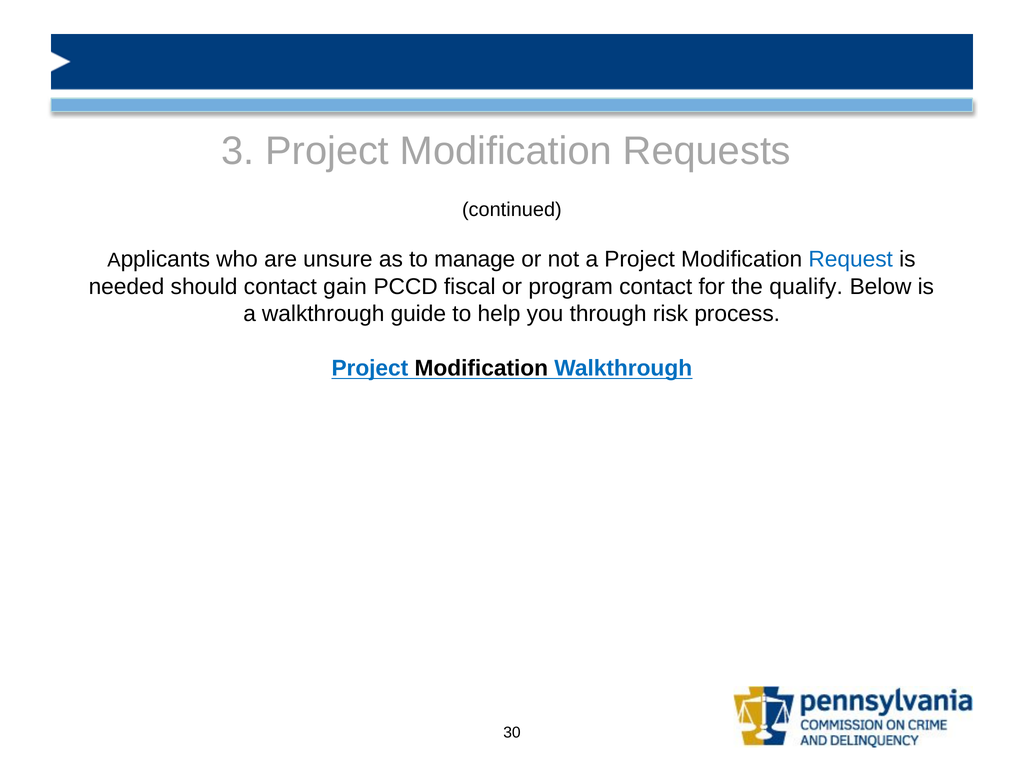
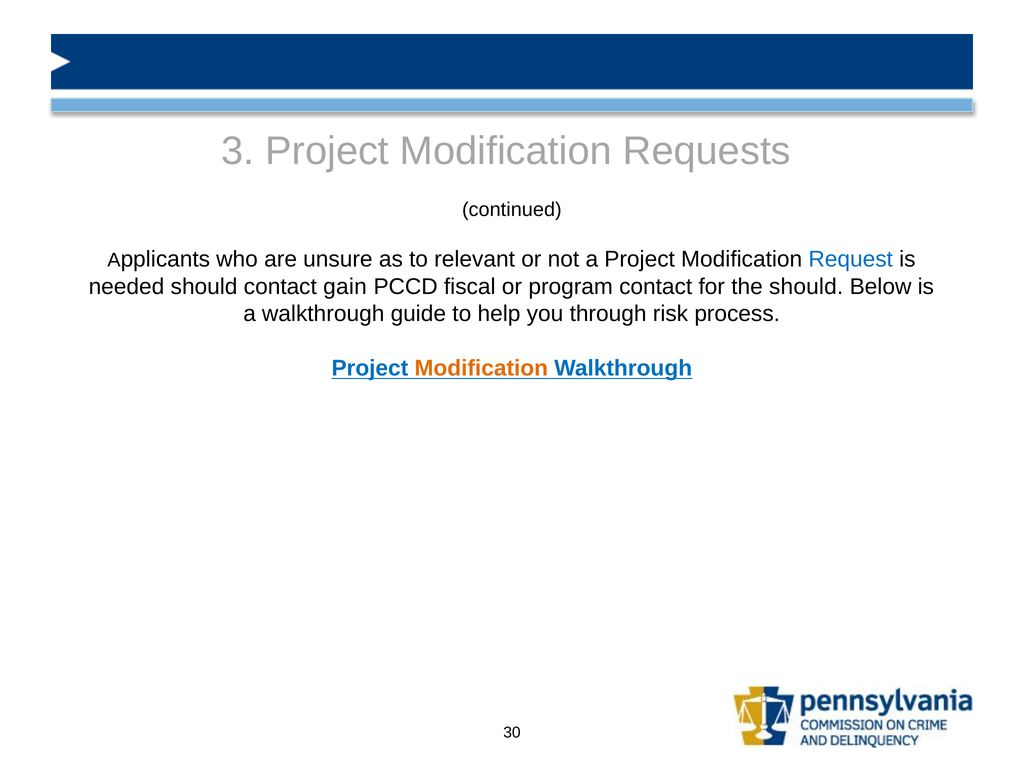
manage: manage -> relevant
the qualify: qualify -> should
Modification at (481, 368) colour: black -> orange
